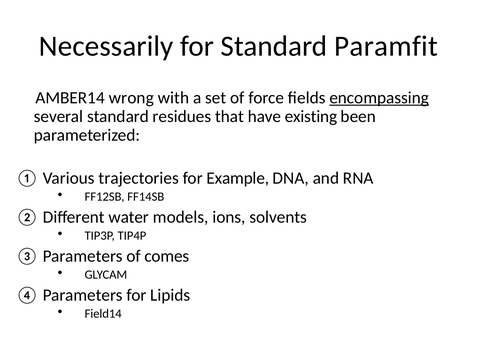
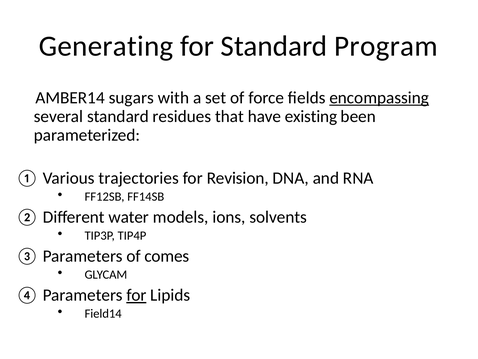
Necessarily: Necessarily -> Generating
Paramfit: Paramfit -> Program
wrong: wrong -> sugars
Example: Example -> Revision
for at (136, 295) underline: none -> present
